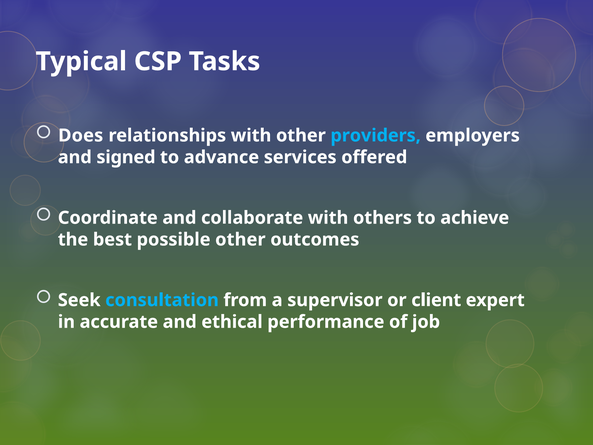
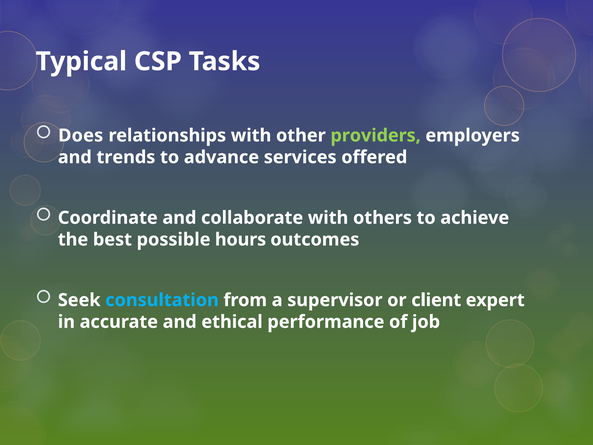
providers colour: light blue -> light green
signed: signed -> trends
possible other: other -> hours
